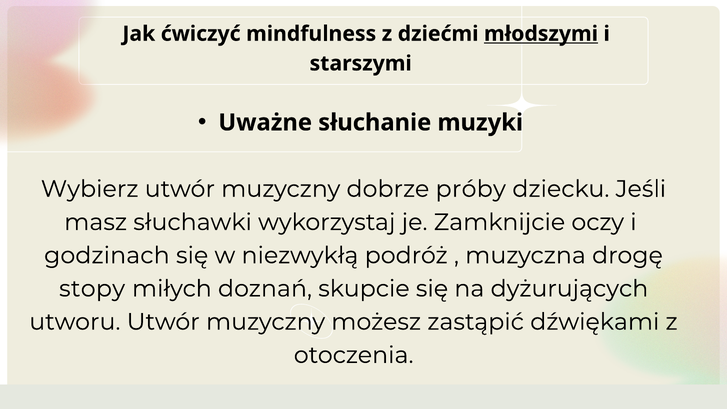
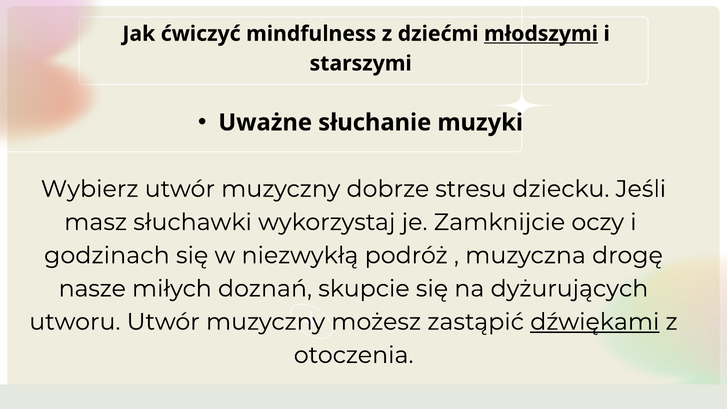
próby: próby -> stresu
stopy: stopy -> nasze
dźwiękami underline: none -> present
